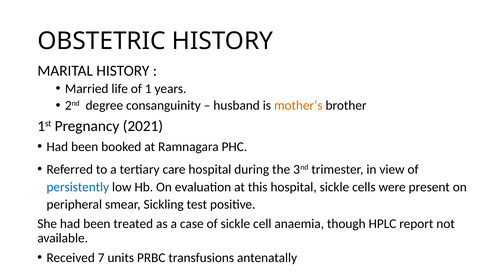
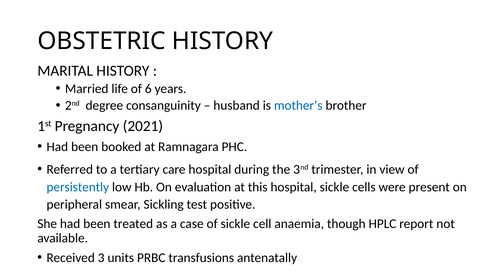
1: 1 -> 6
mother’s colour: orange -> blue
7: 7 -> 3
